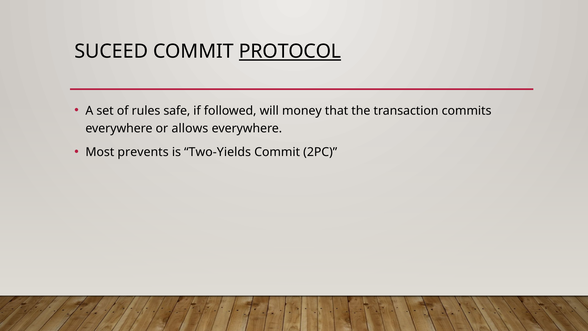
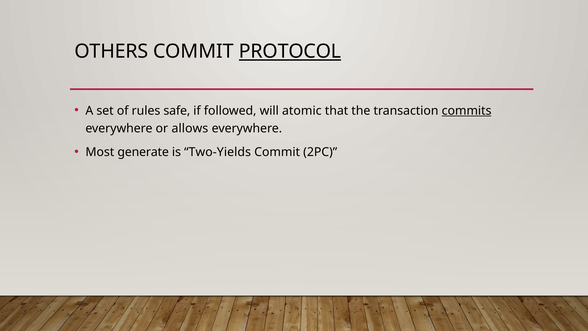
SUCEED: SUCEED -> OTHERS
money: money -> atomic
commits underline: none -> present
prevents: prevents -> generate
